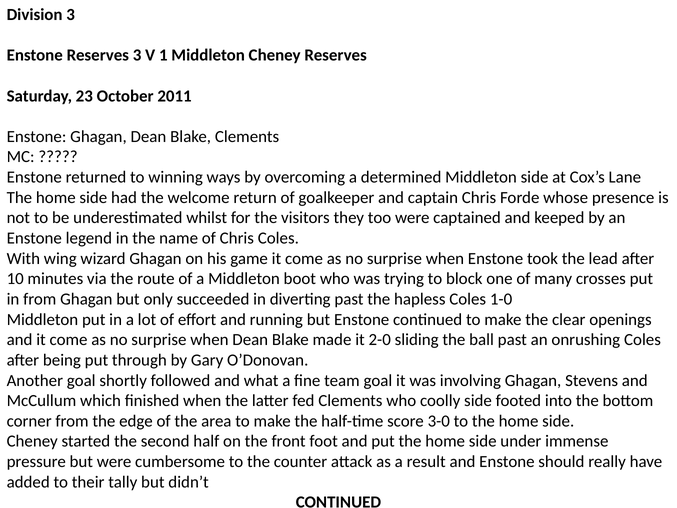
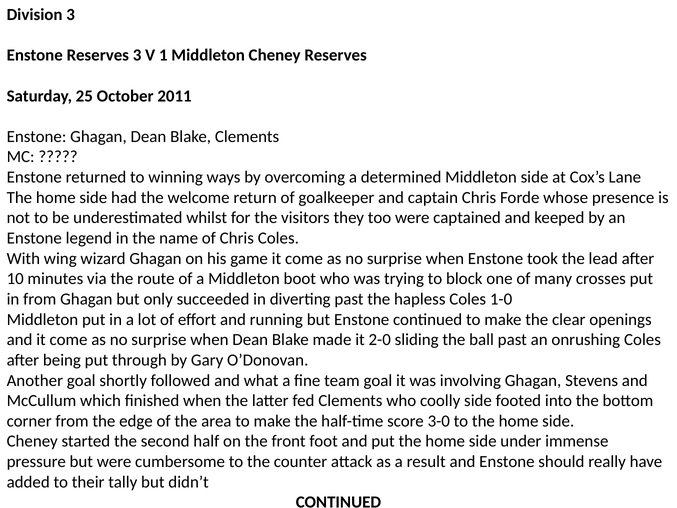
23: 23 -> 25
